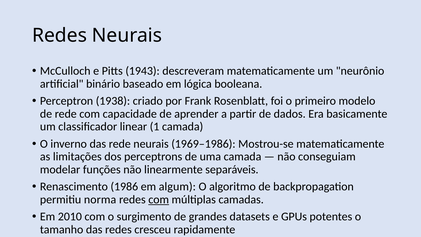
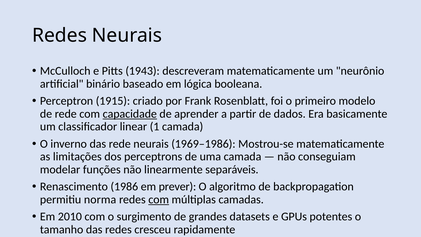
1938: 1938 -> 1915
capacidade underline: none -> present
algum: algum -> prever
